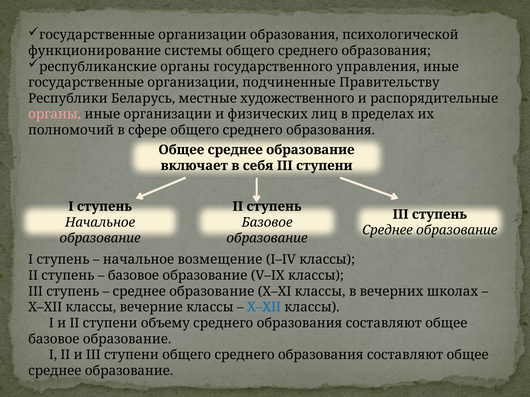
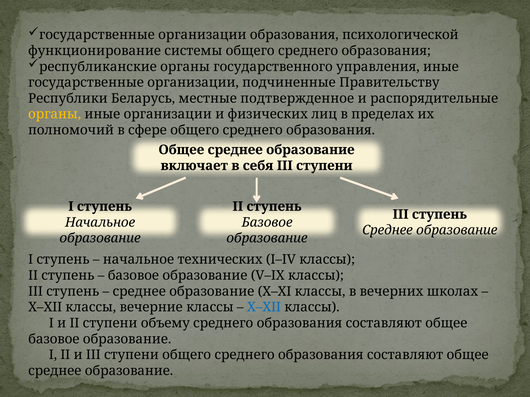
художественного: художественного -> подтвержденное
органы at (55, 114) colour: pink -> yellow
возмещение: возмещение -> технических
